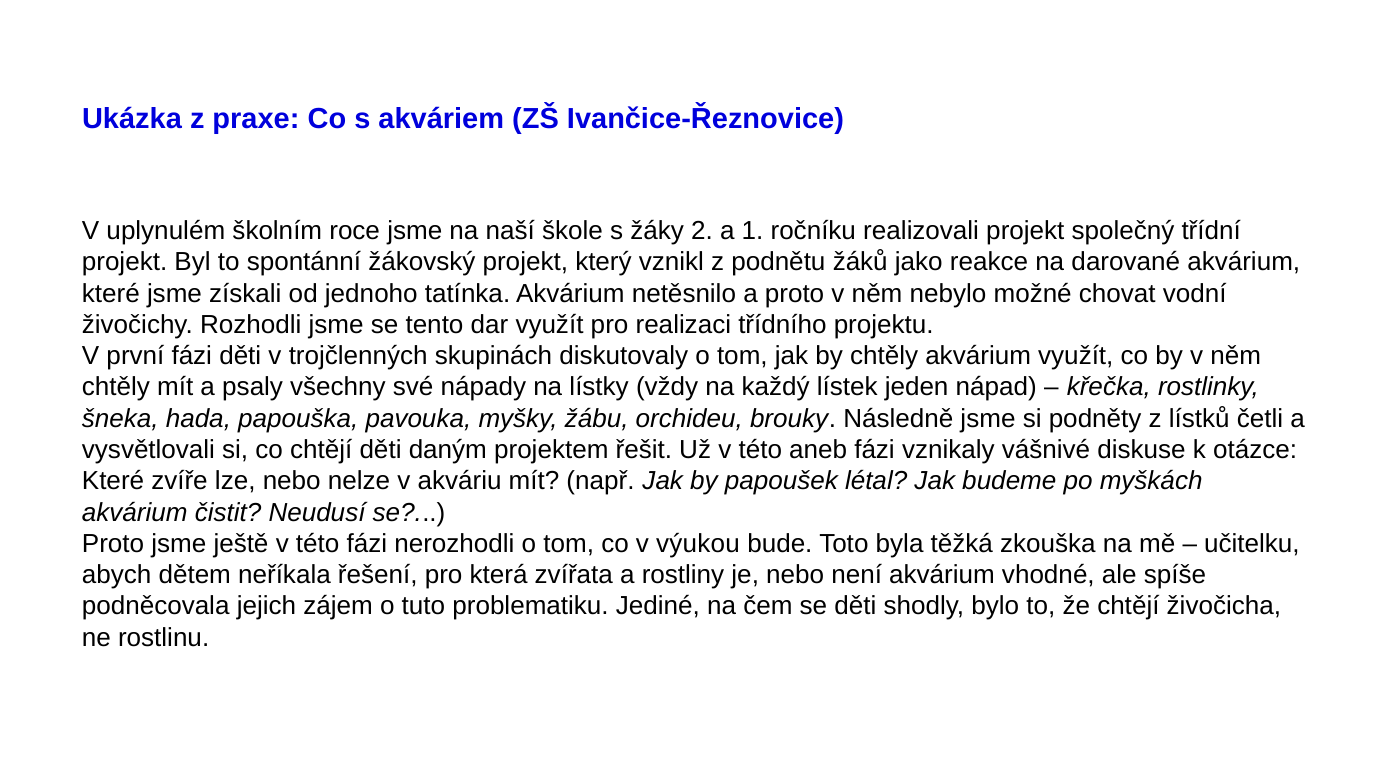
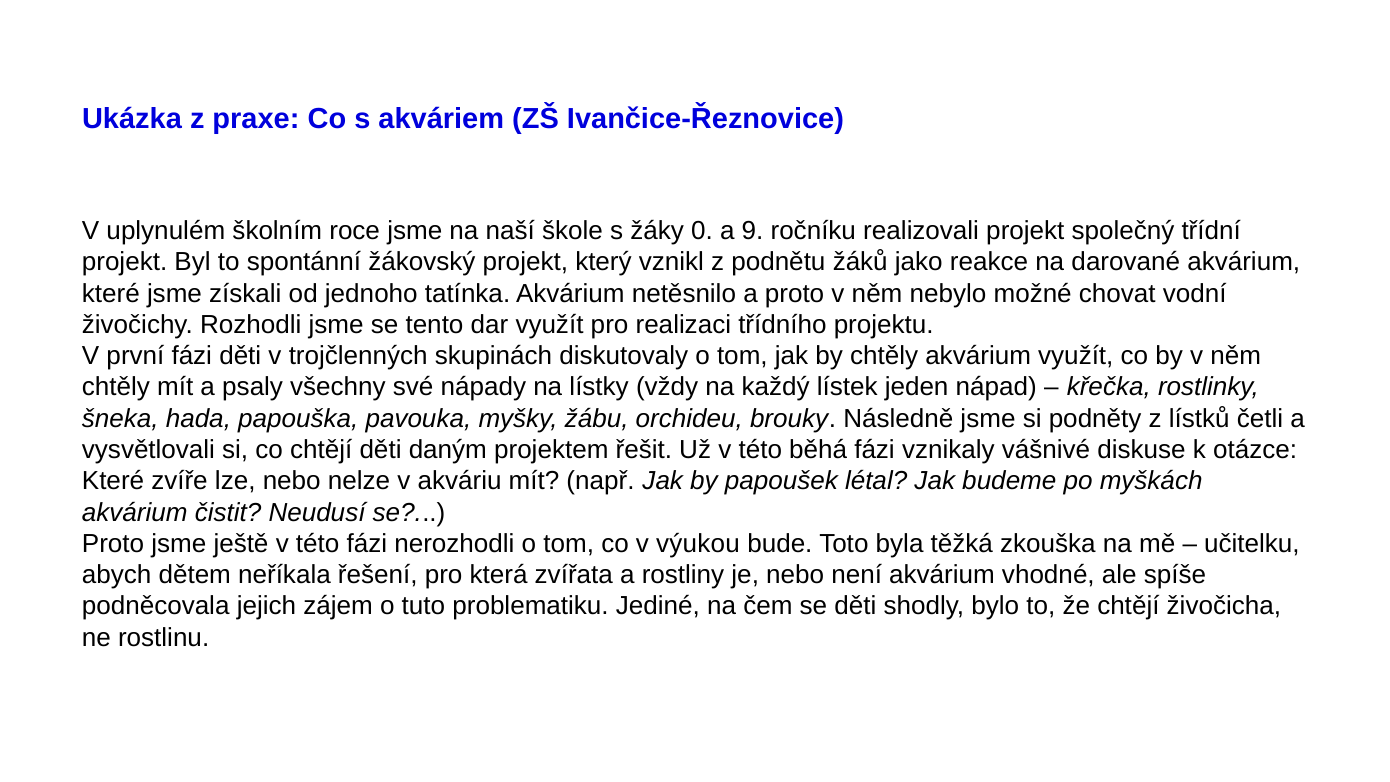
2: 2 -> 0
1: 1 -> 9
aneb: aneb -> běhá
